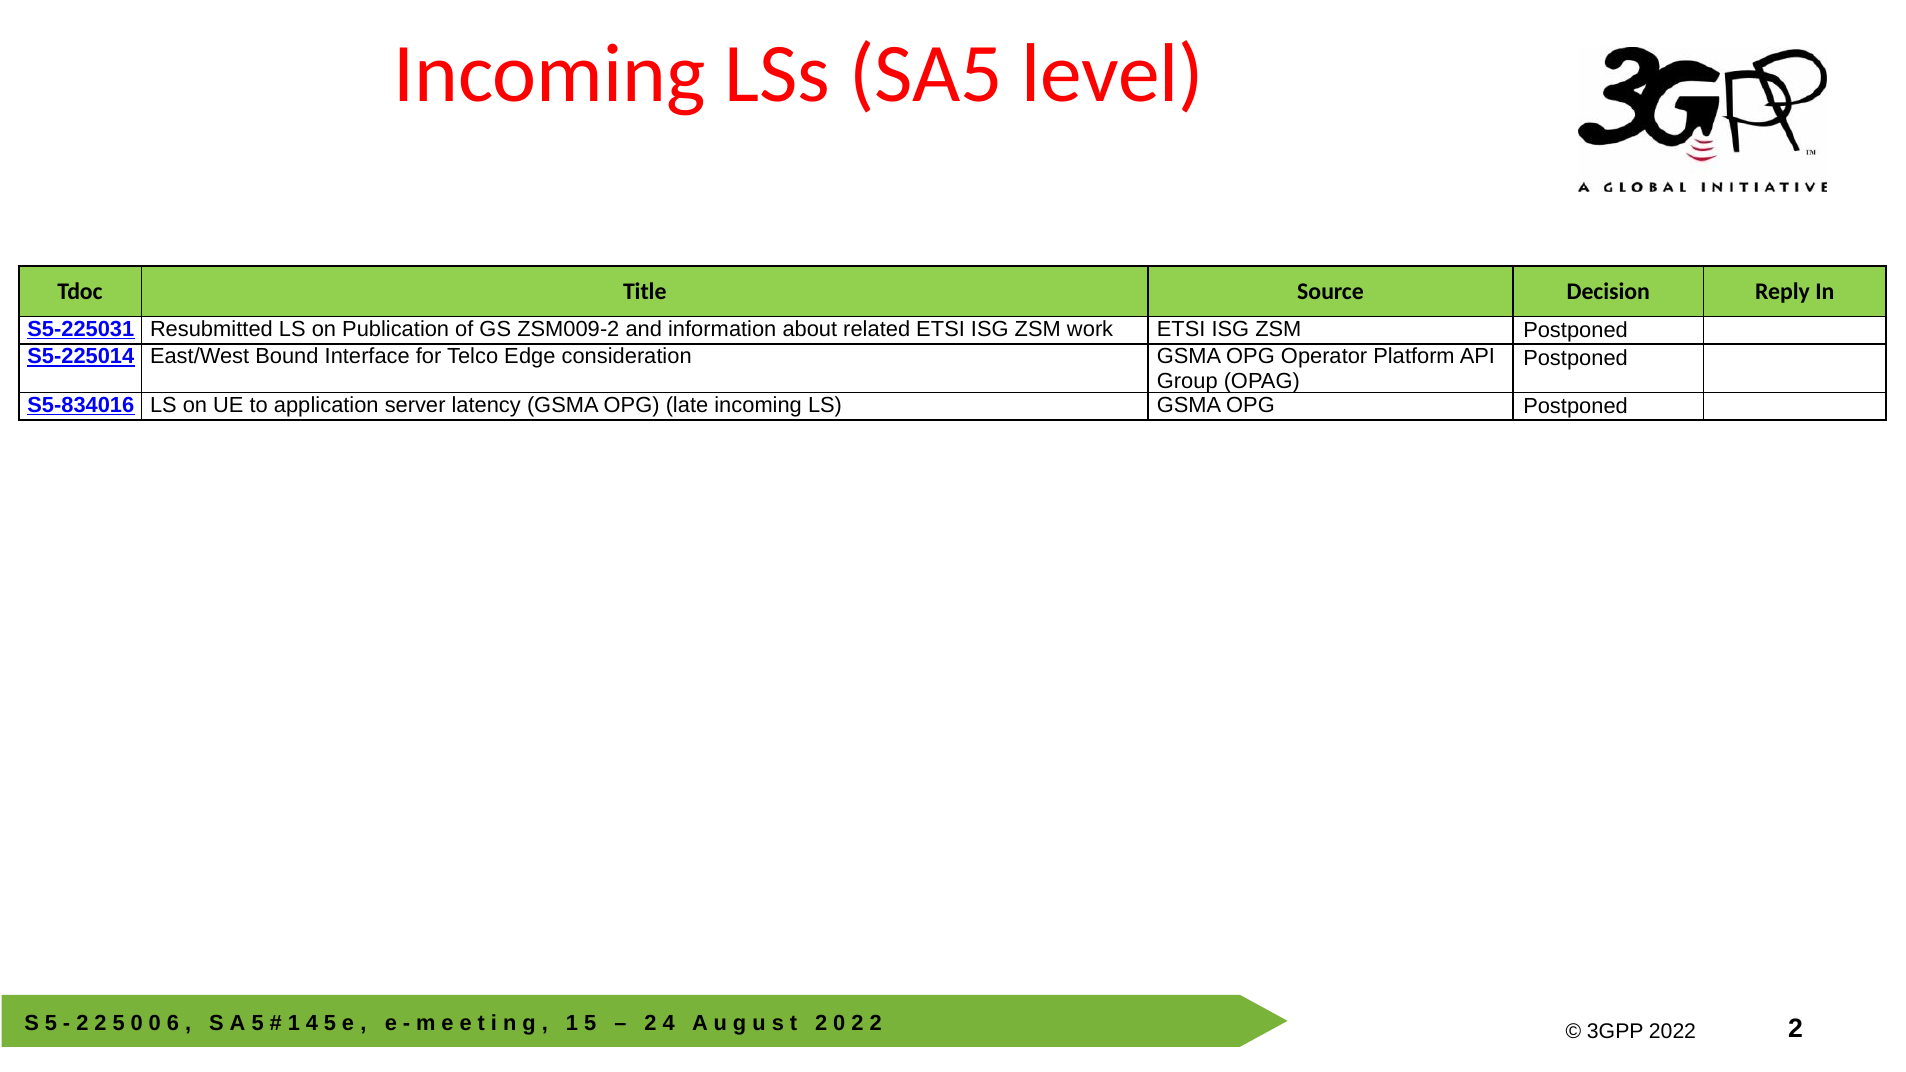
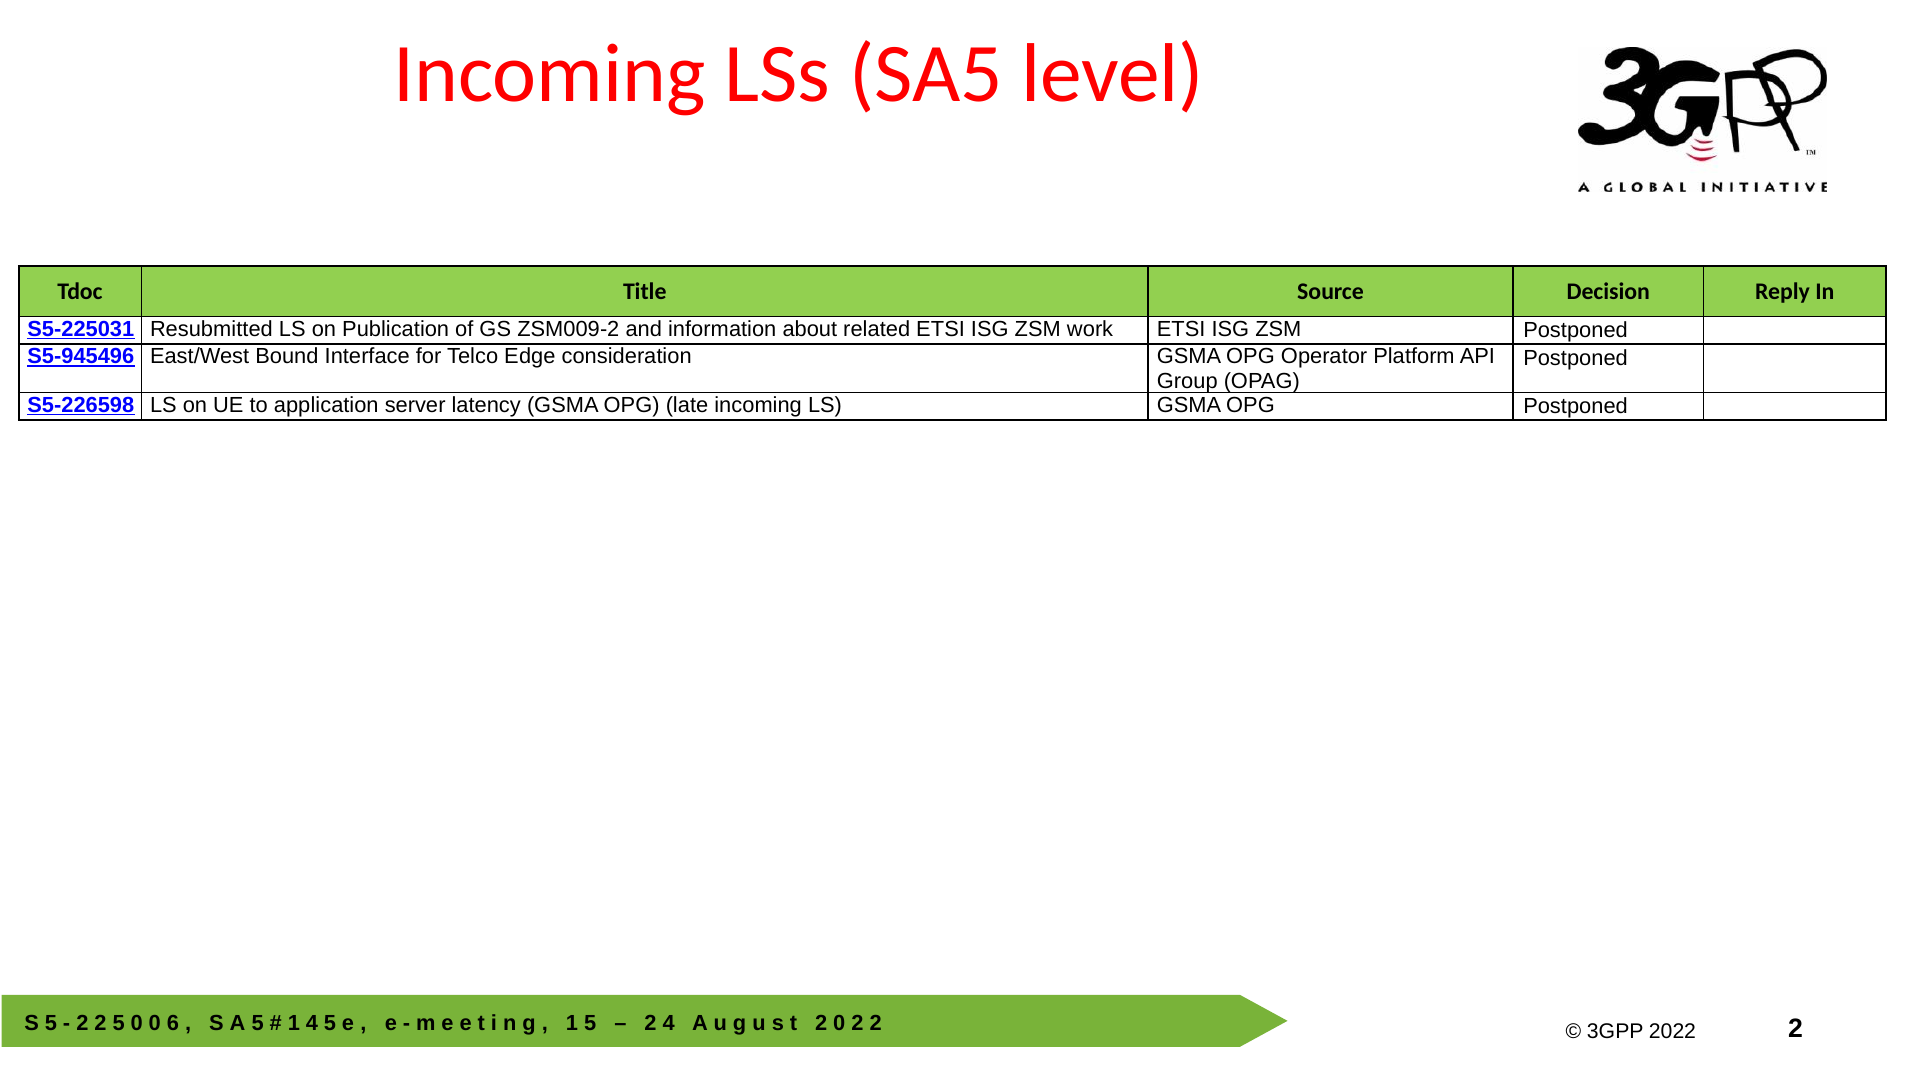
S5-225014: S5-225014 -> S5-945496
S5-834016: S5-834016 -> S5-226598
